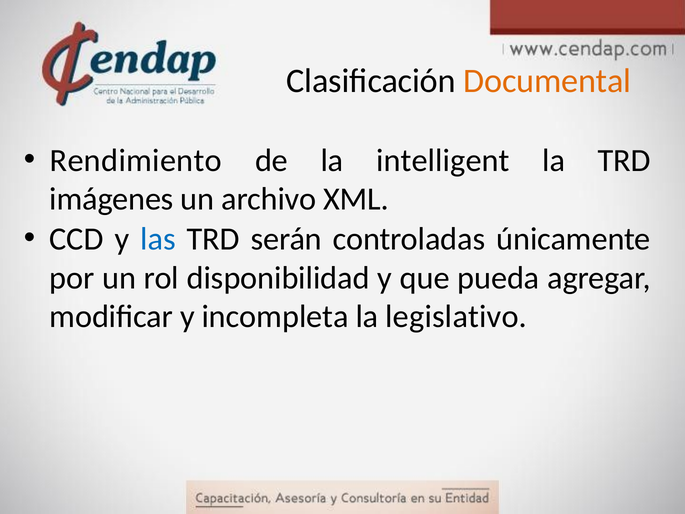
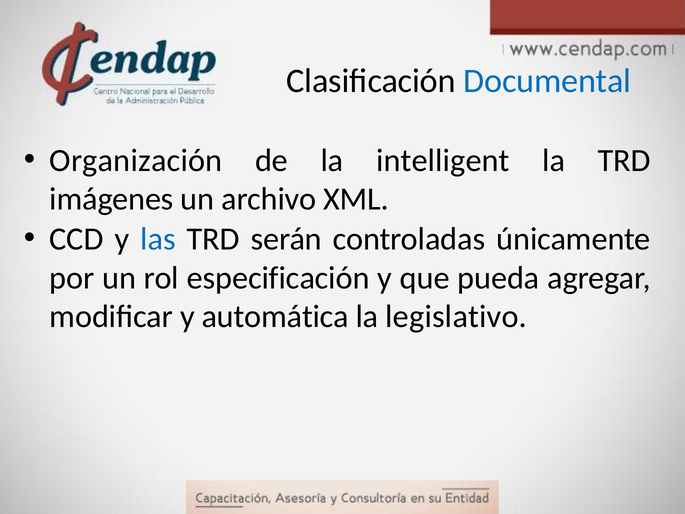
Documental colour: orange -> blue
Rendimiento: Rendimiento -> Organización
disponibilidad: disponibilidad -> especificación
incompleta: incompleta -> automática
